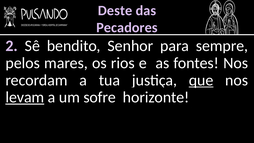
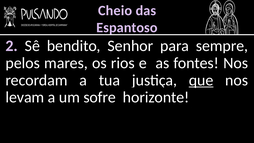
Deste: Deste -> Cheio
Pecadores: Pecadores -> Espantoso
levam underline: present -> none
